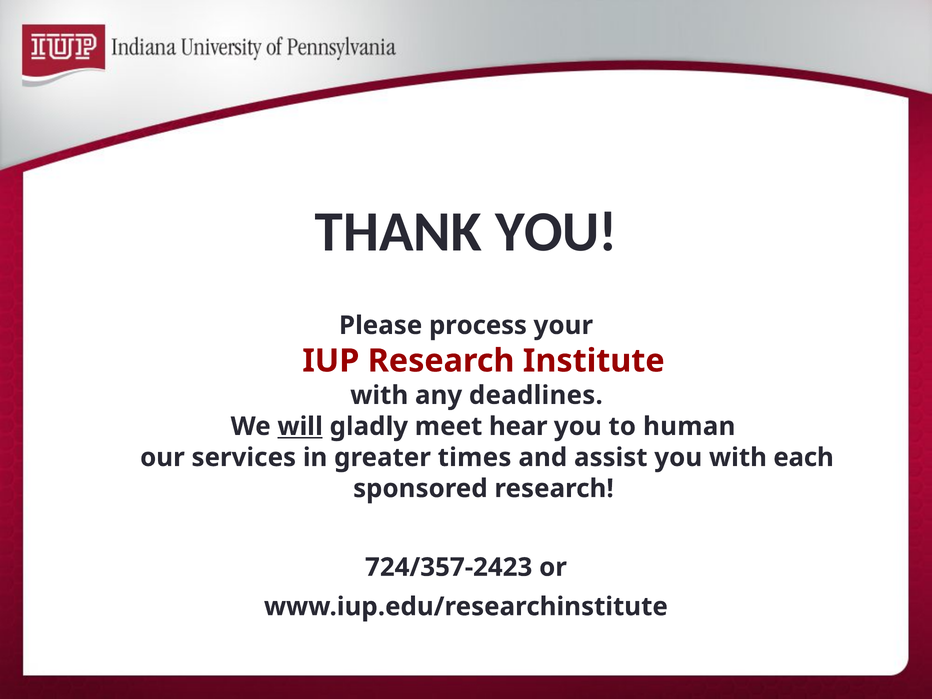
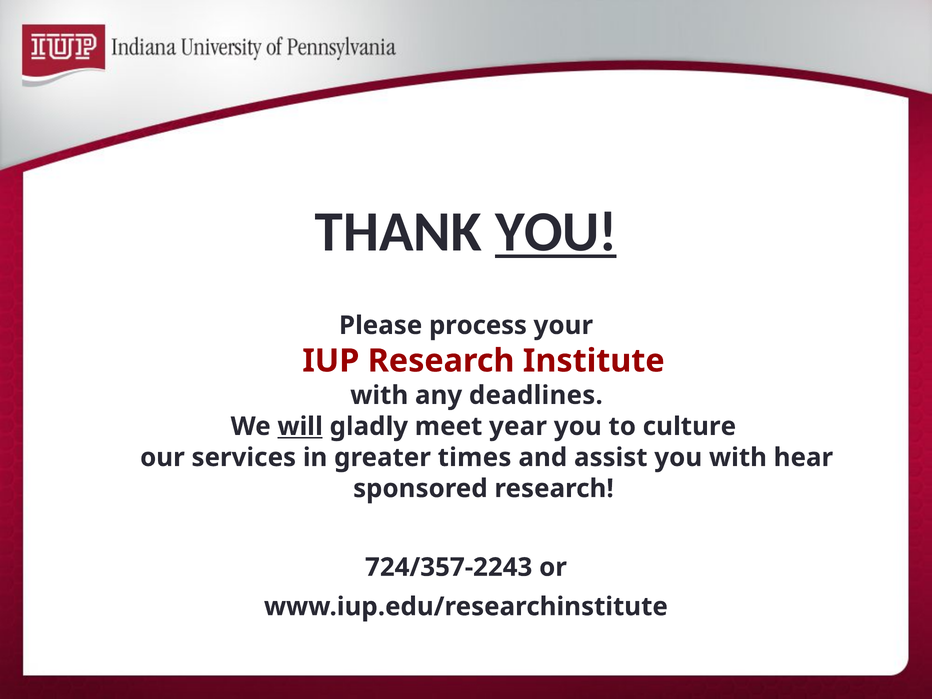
YOU at (556, 232) underline: none -> present
hear: hear -> year
human: human -> culture
each: each -> hear
724/357-2423: 724/357-2423 -> 724/357-2243
